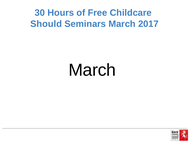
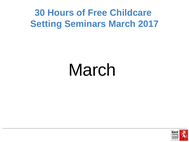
Should: Should -> Setting
